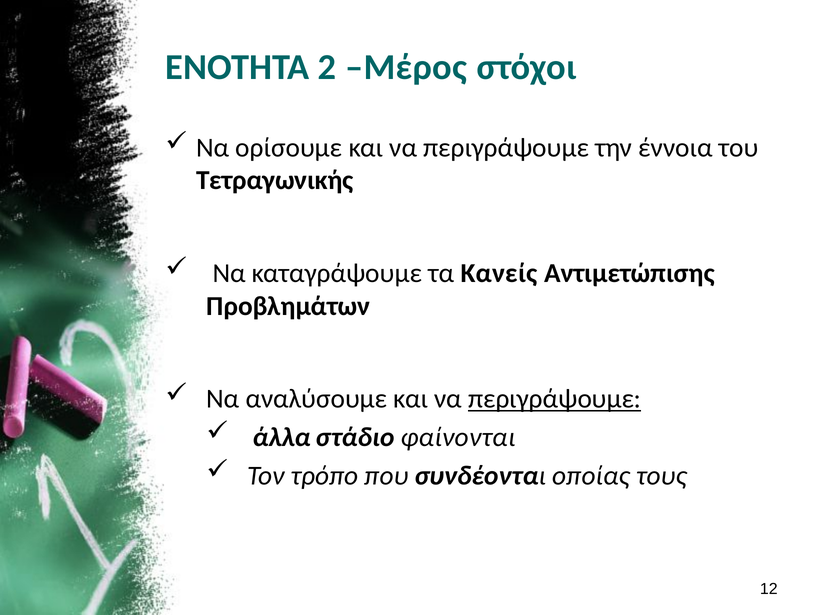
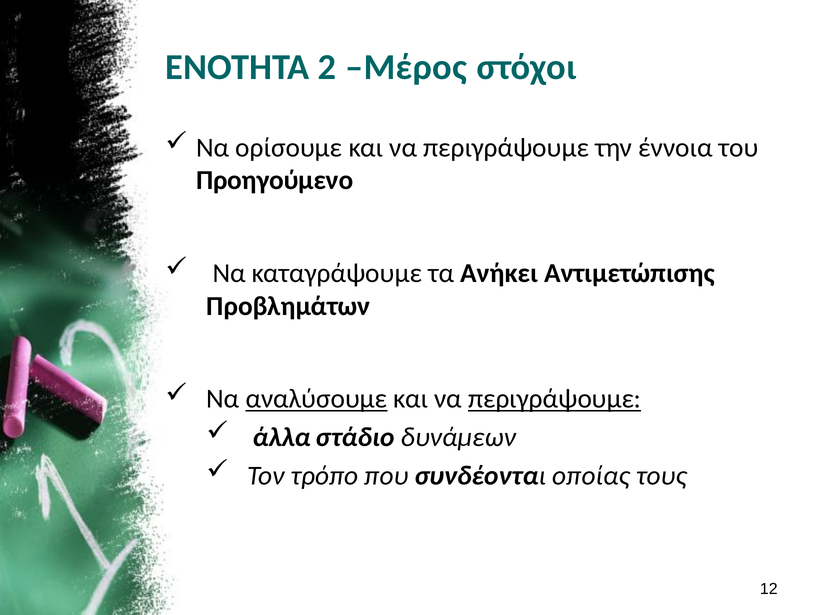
Τετραγωνικής: Τετραγωνικής -> Προηγούμενο
Κανείς: Κανείς -> Ανήκει
αναλύσουμε underline: none -> present
φαίνονται: φαίνονται -> δυνάμεων
